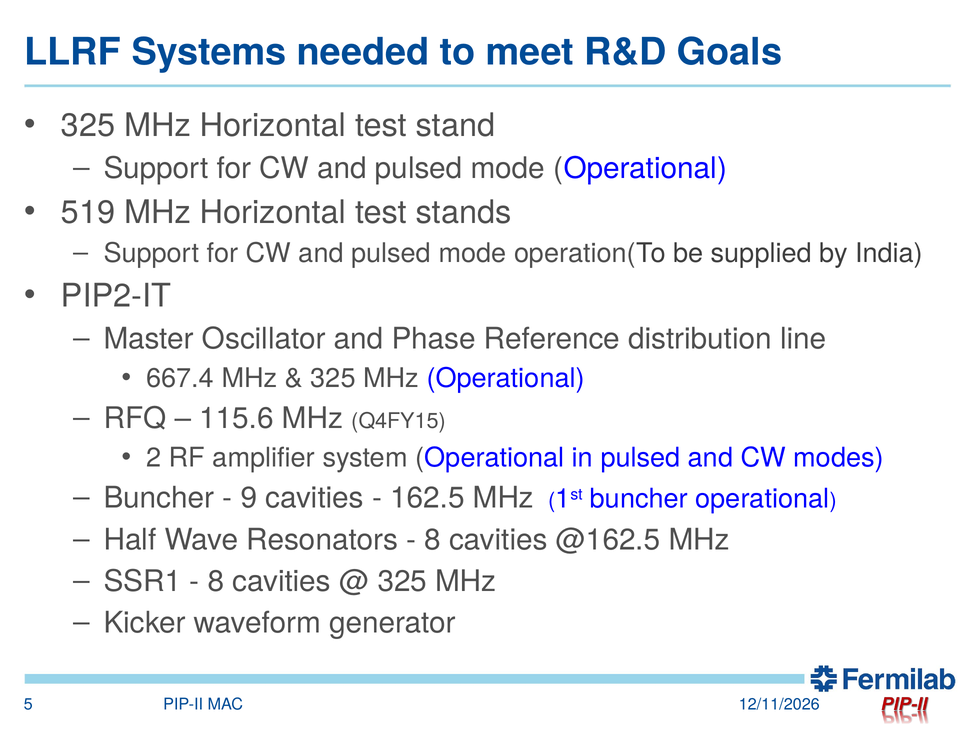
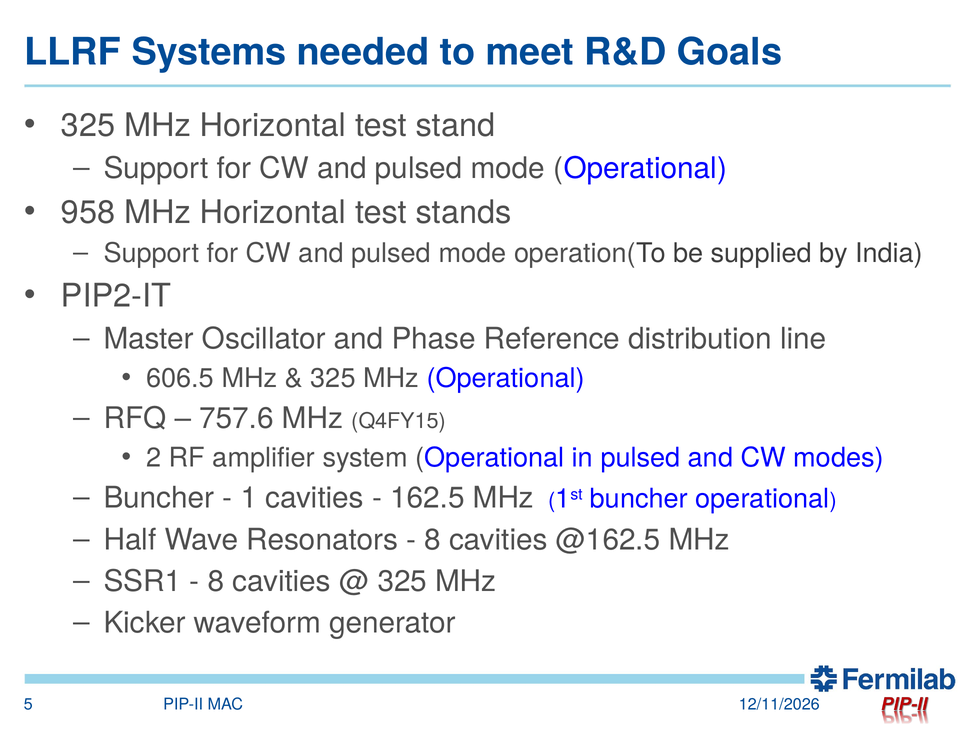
519: 519 -> 958
667.4: 667.4 -> 606.5
115.6: 115.6 -> 757.6
9: 9 -> 1
